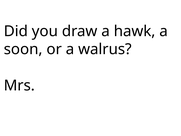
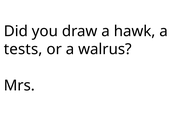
soon: soon -> tests
